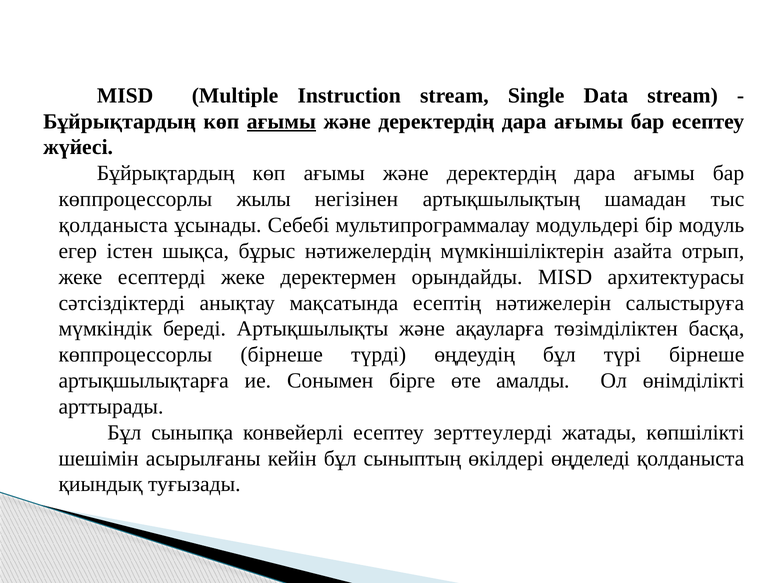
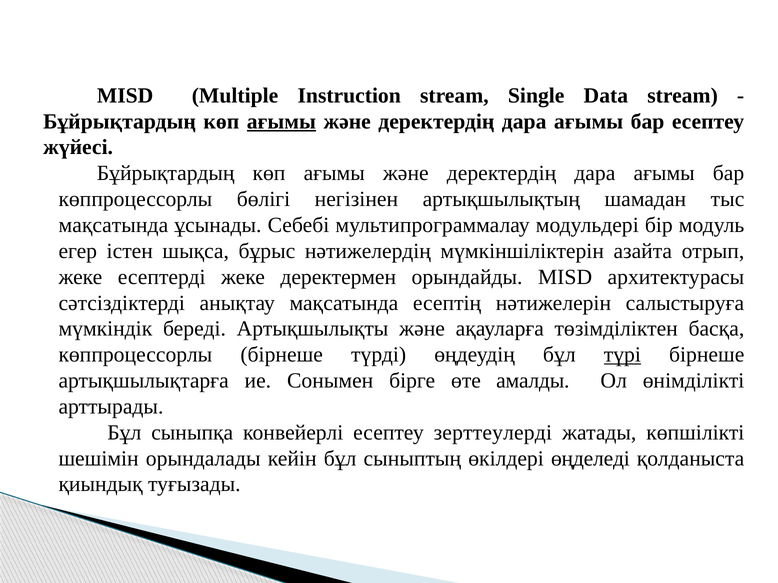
жылы: жылы -> бөлігі
қолданыста at (113, 225): қолданыста -> мақсатында
түрі underline: none -> present
асырылғаны: асырылғаны -> орындалады
